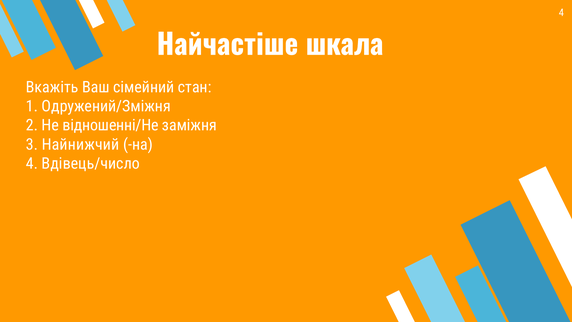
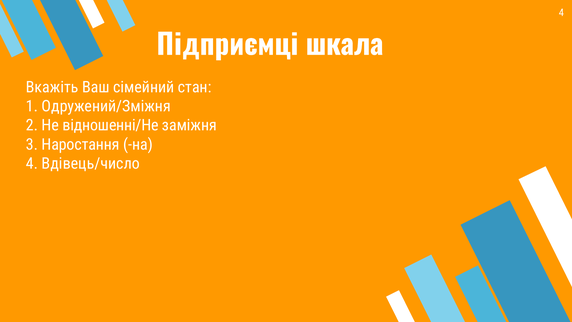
Найчастіше: Найчастіше -> Підприємці
Найнижчий: Найнижчий -> Наростання
